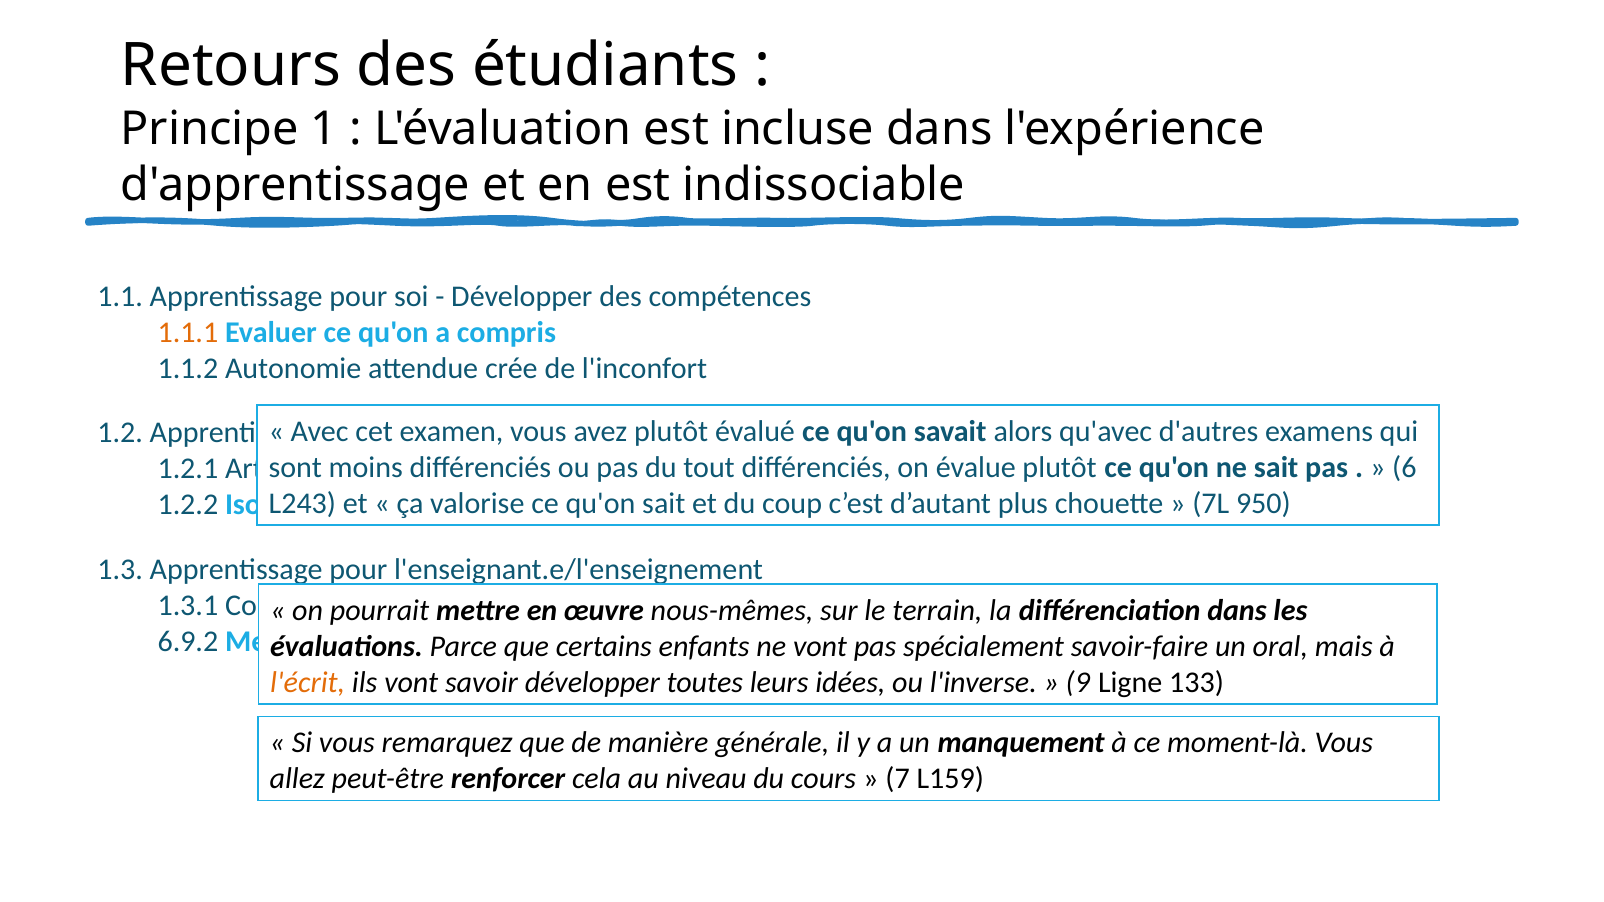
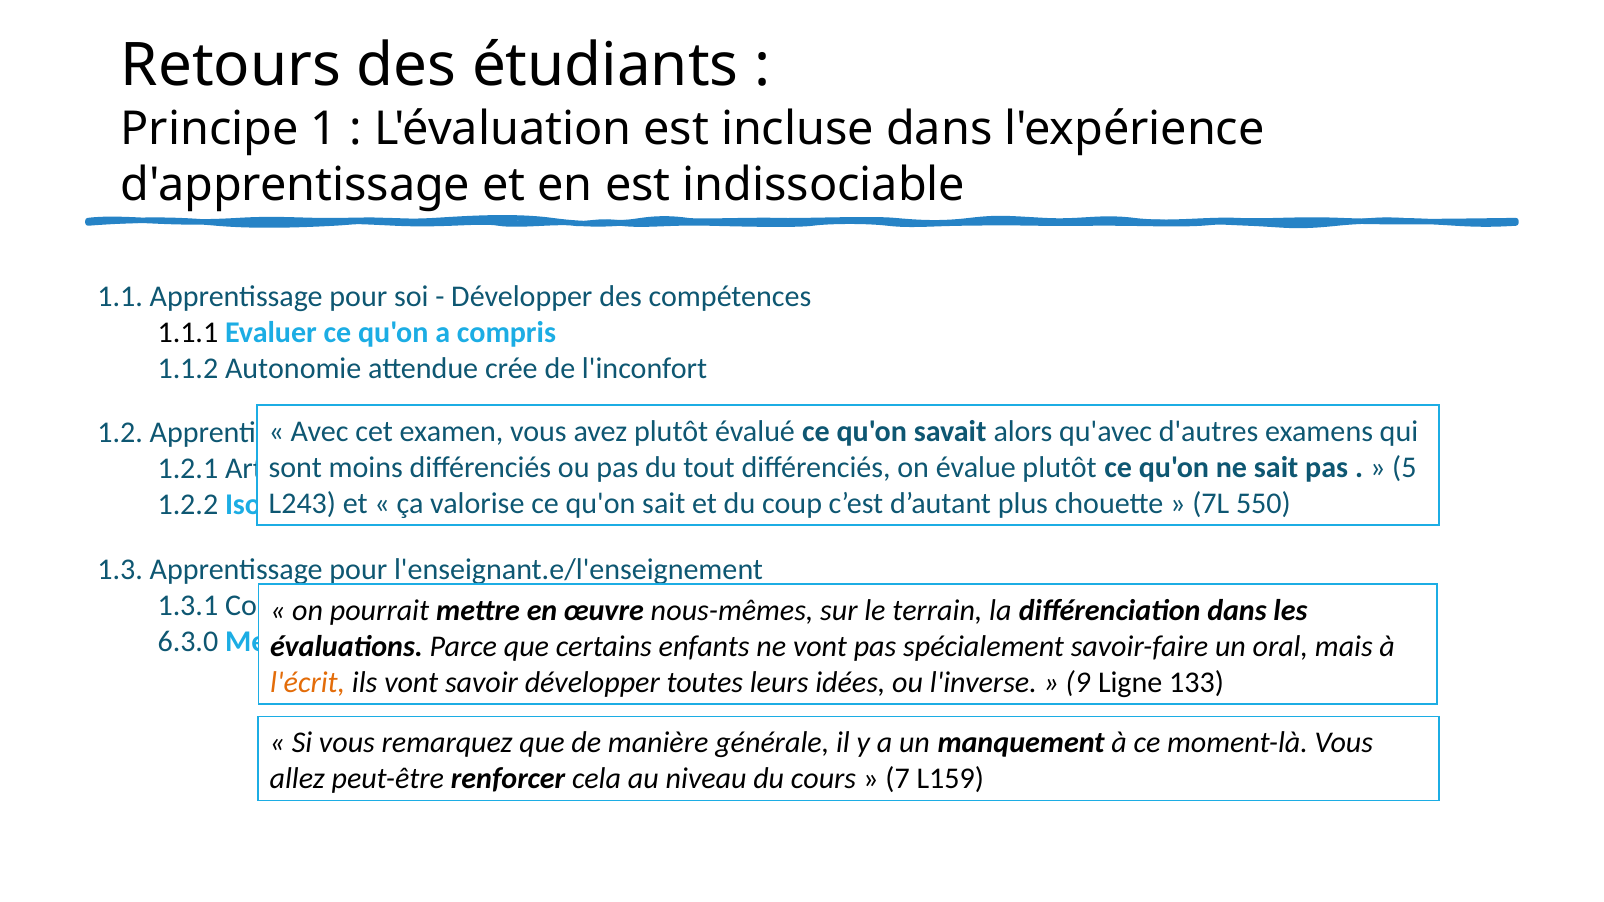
1.1.1 colour: orange -> black
6: 6 -> 5
950: 950 -> 550
6.9.2: 6.9.2 -> 6.3.0
